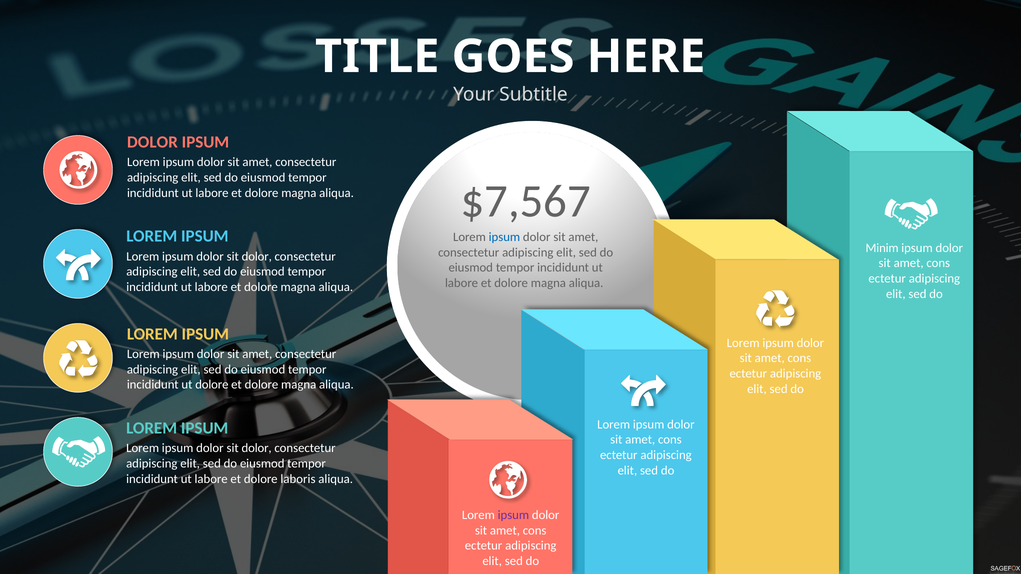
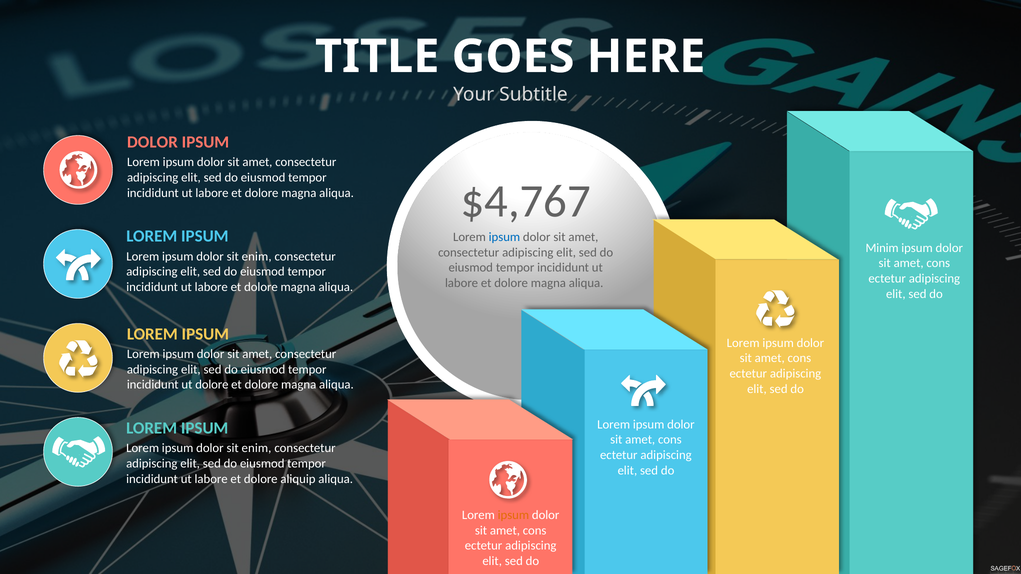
$7,567: $7,567 -> $4,767
dolor at (257, 257): dolor -> enim
dolor at (257, 448): dolor -> enim
laboris: laboris -> aliquip
ipsum at (513, 515) colour: purple -> orange
